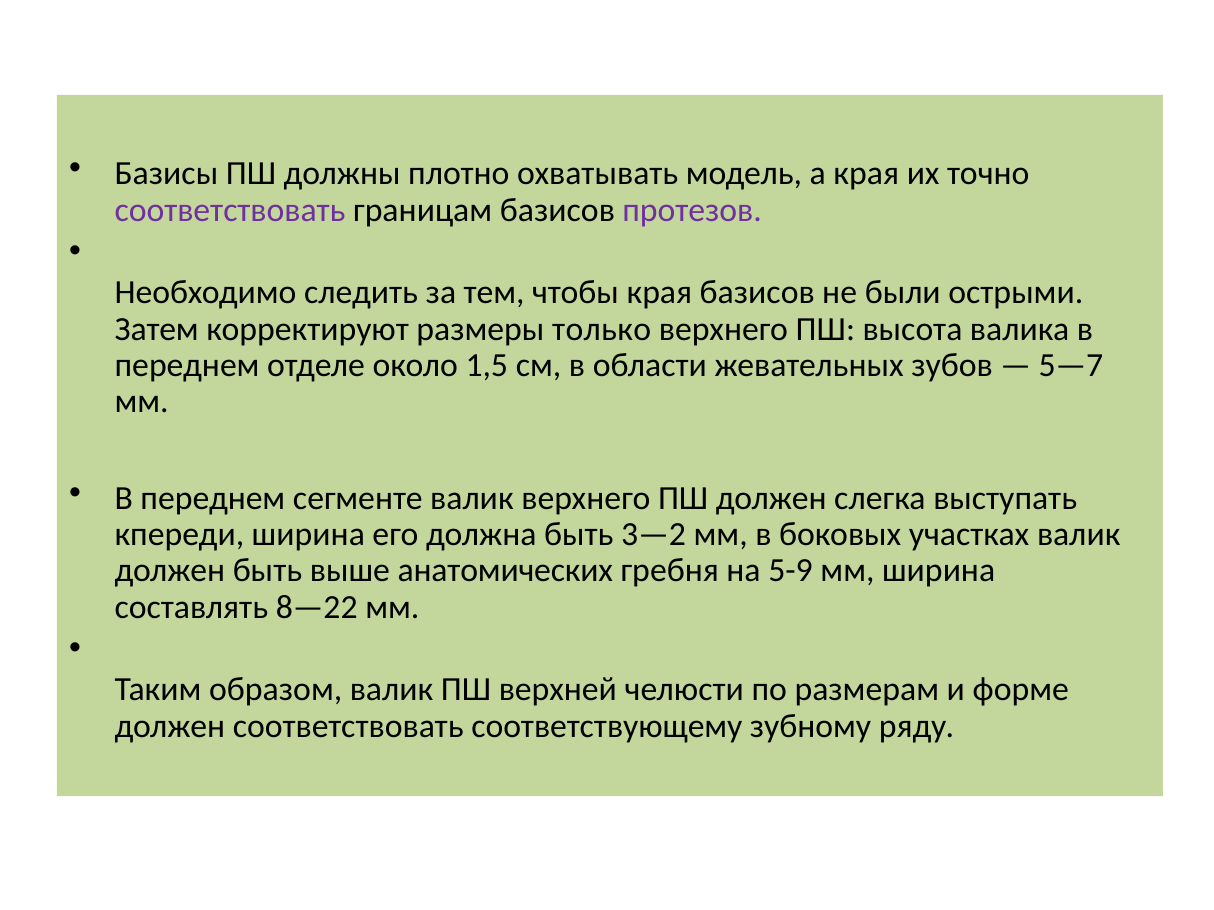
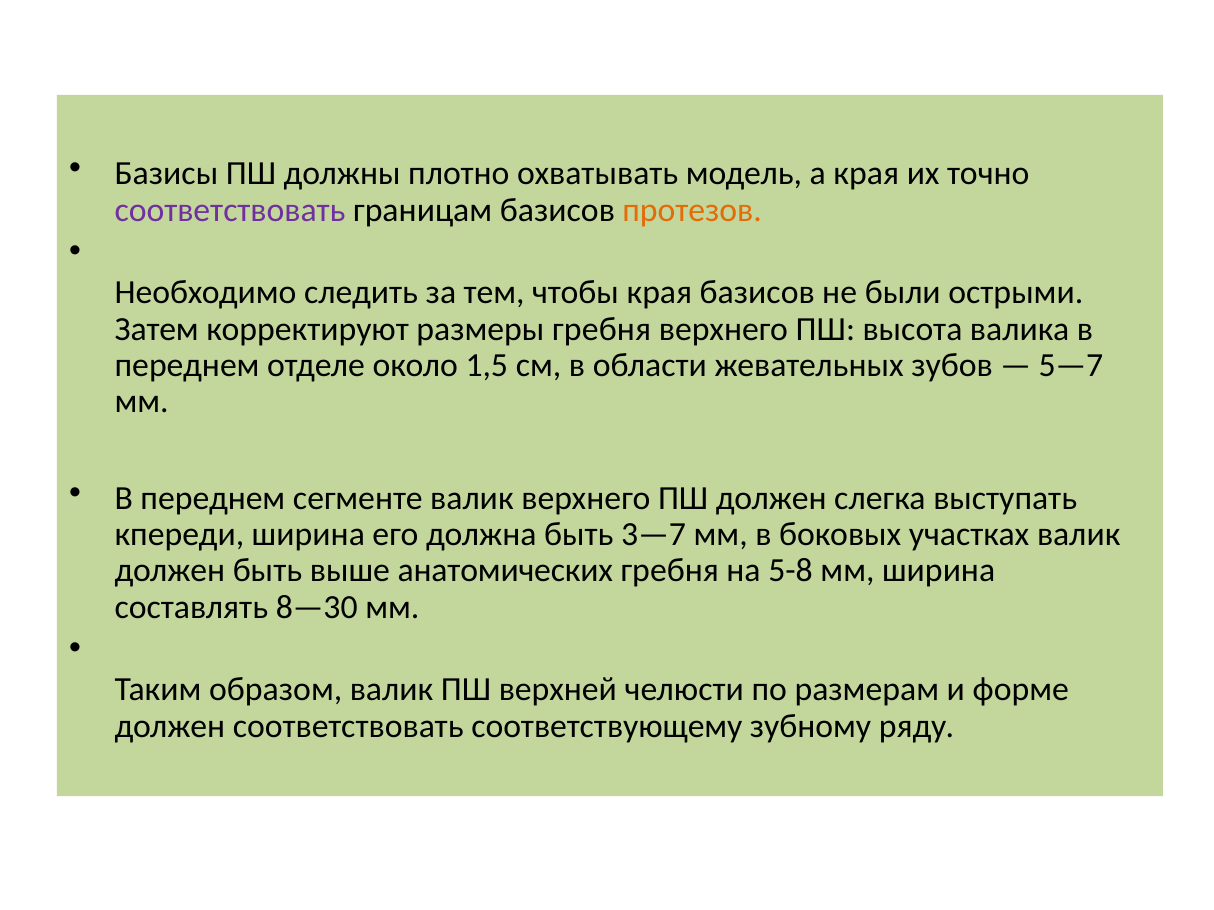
протезов colour: purple -> orange
размеры только: только -> гребня
3—2: 3—2 -> 3—7
5-9: 5-9 -> 5-8
8—22: 8—22 -> 8—30
